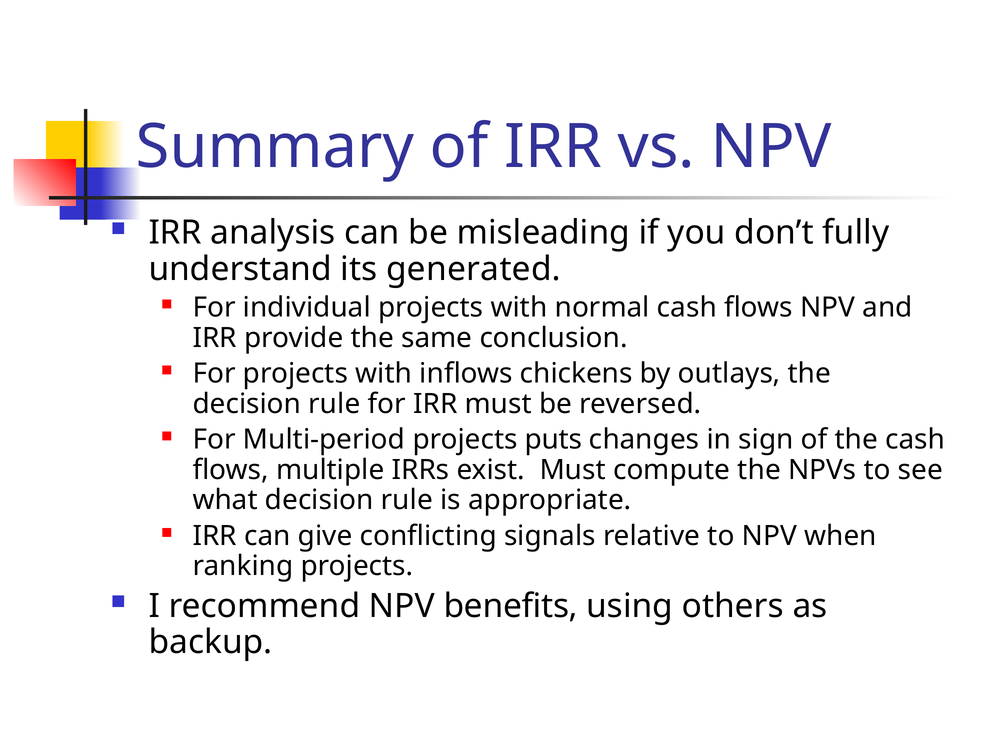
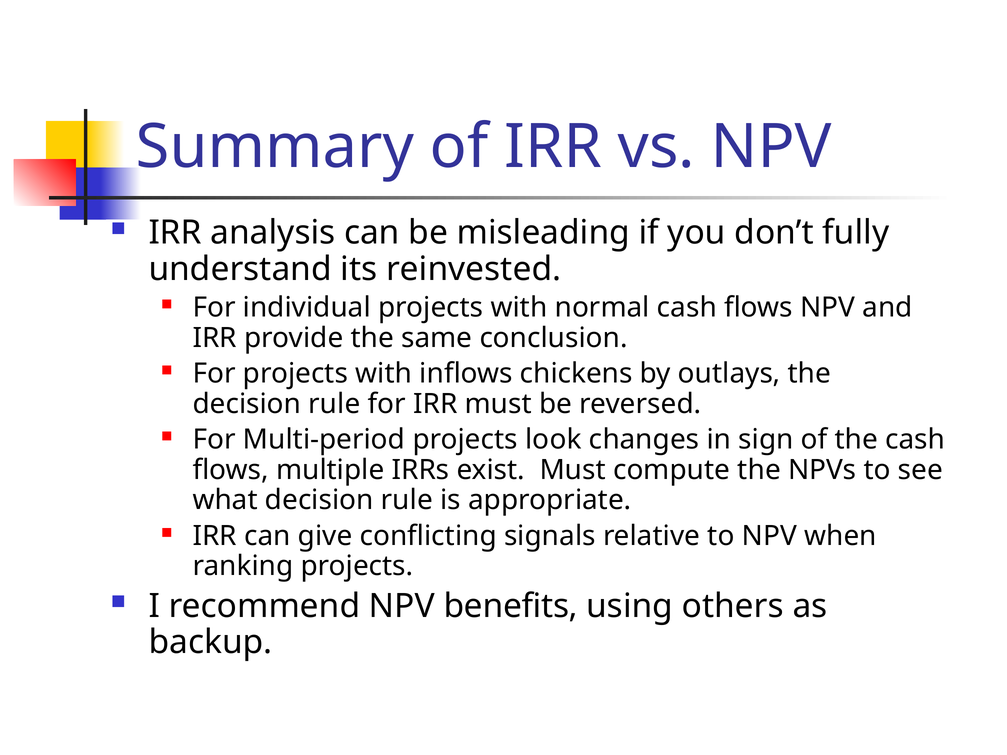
generated: generated -> reinvested
puts: puts -> look
